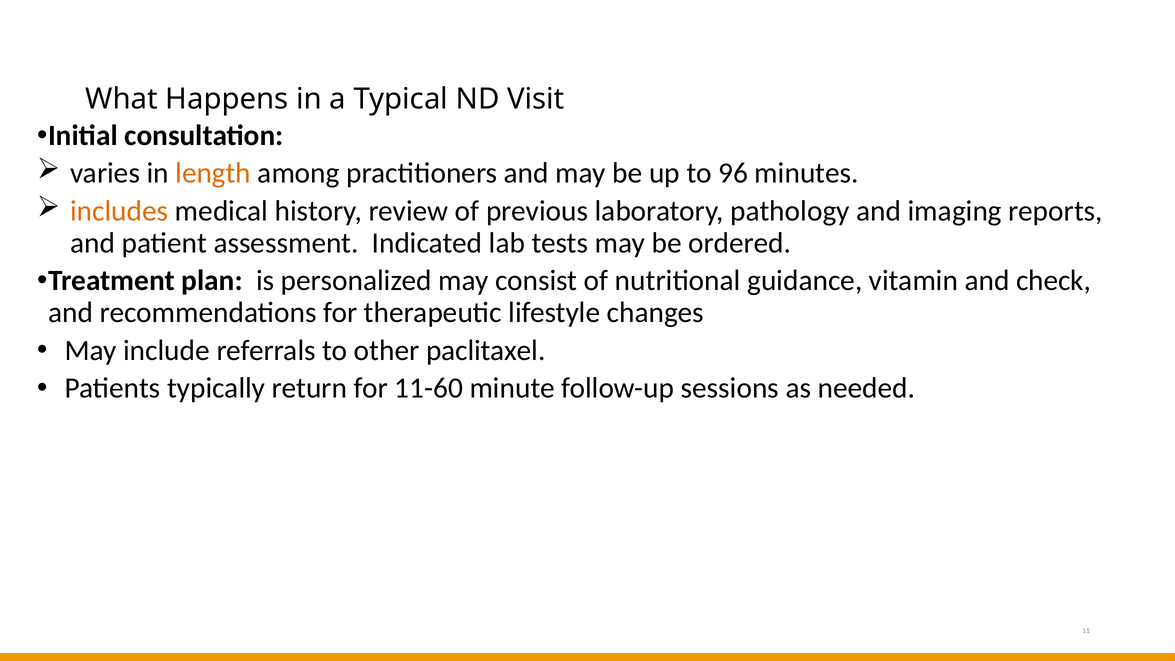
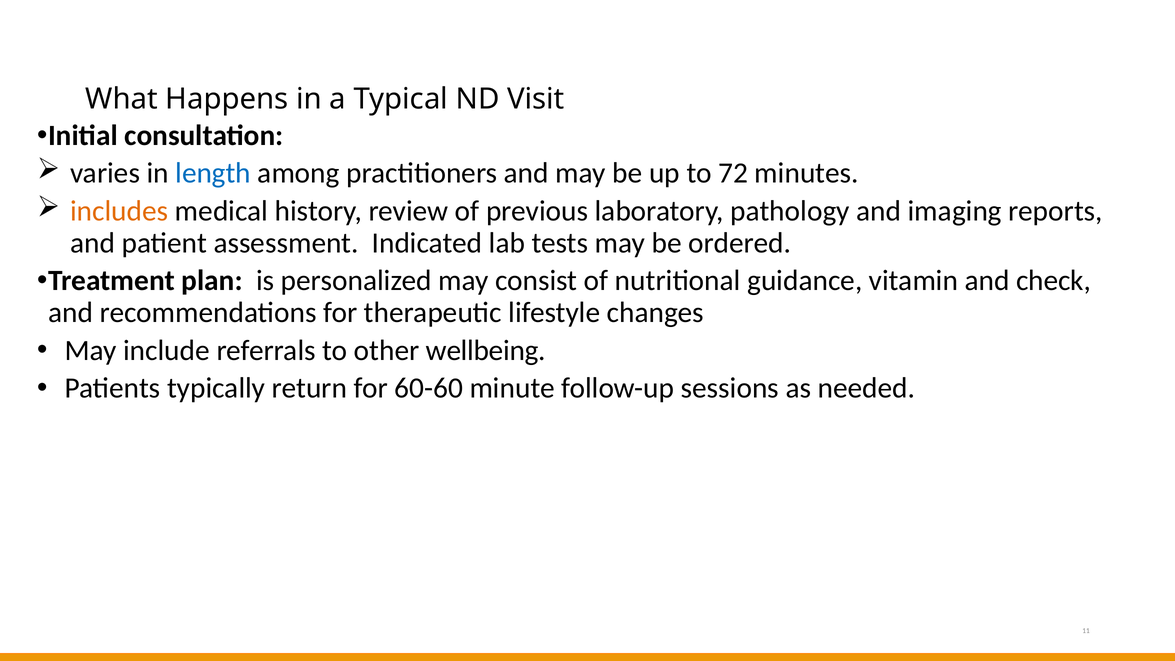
length colour: orange -> blue
96: 96 -> 72
paclitaxel: paclitaxel -> wellbeing
11-60: 11-60 -> 60-60
